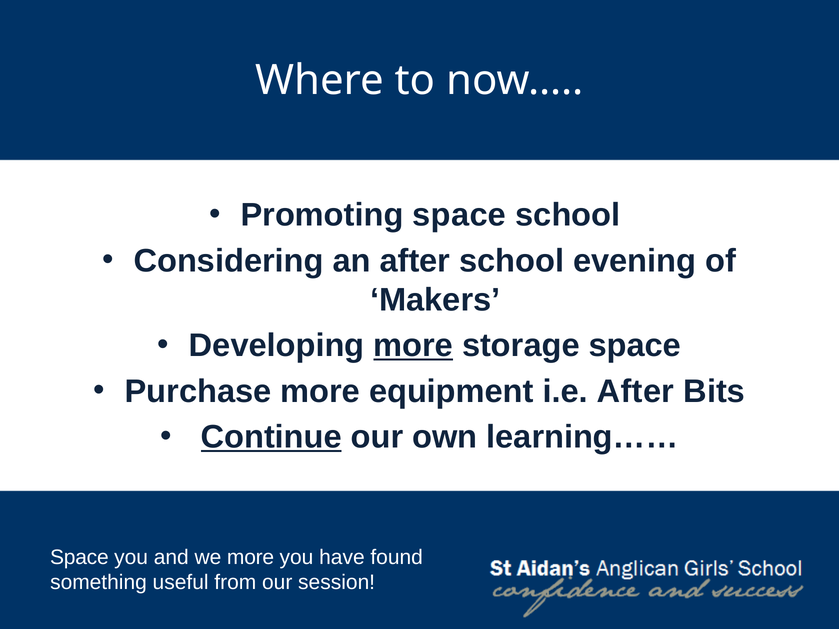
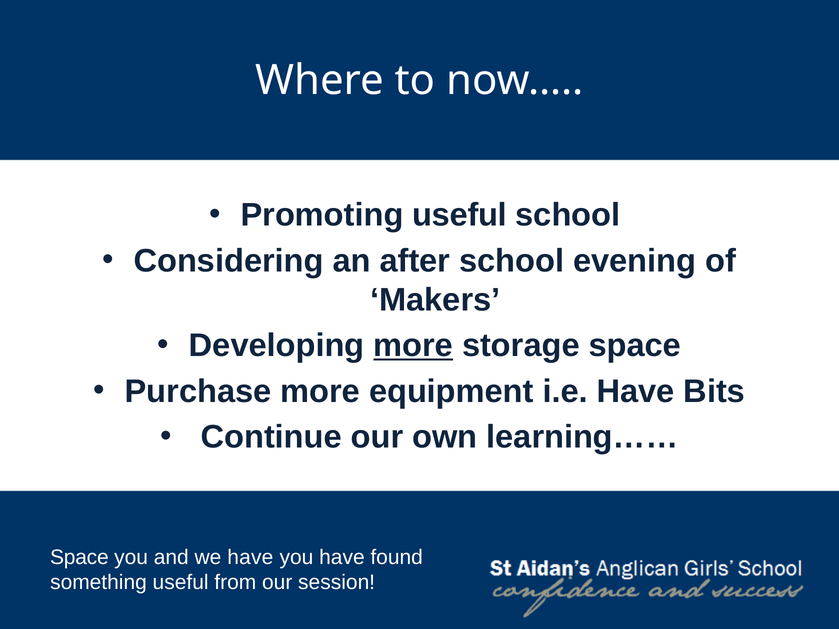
Promoting space: space -> useful
i.e After: After -> Have
Continue underline: present -> none
we more: more -> have
